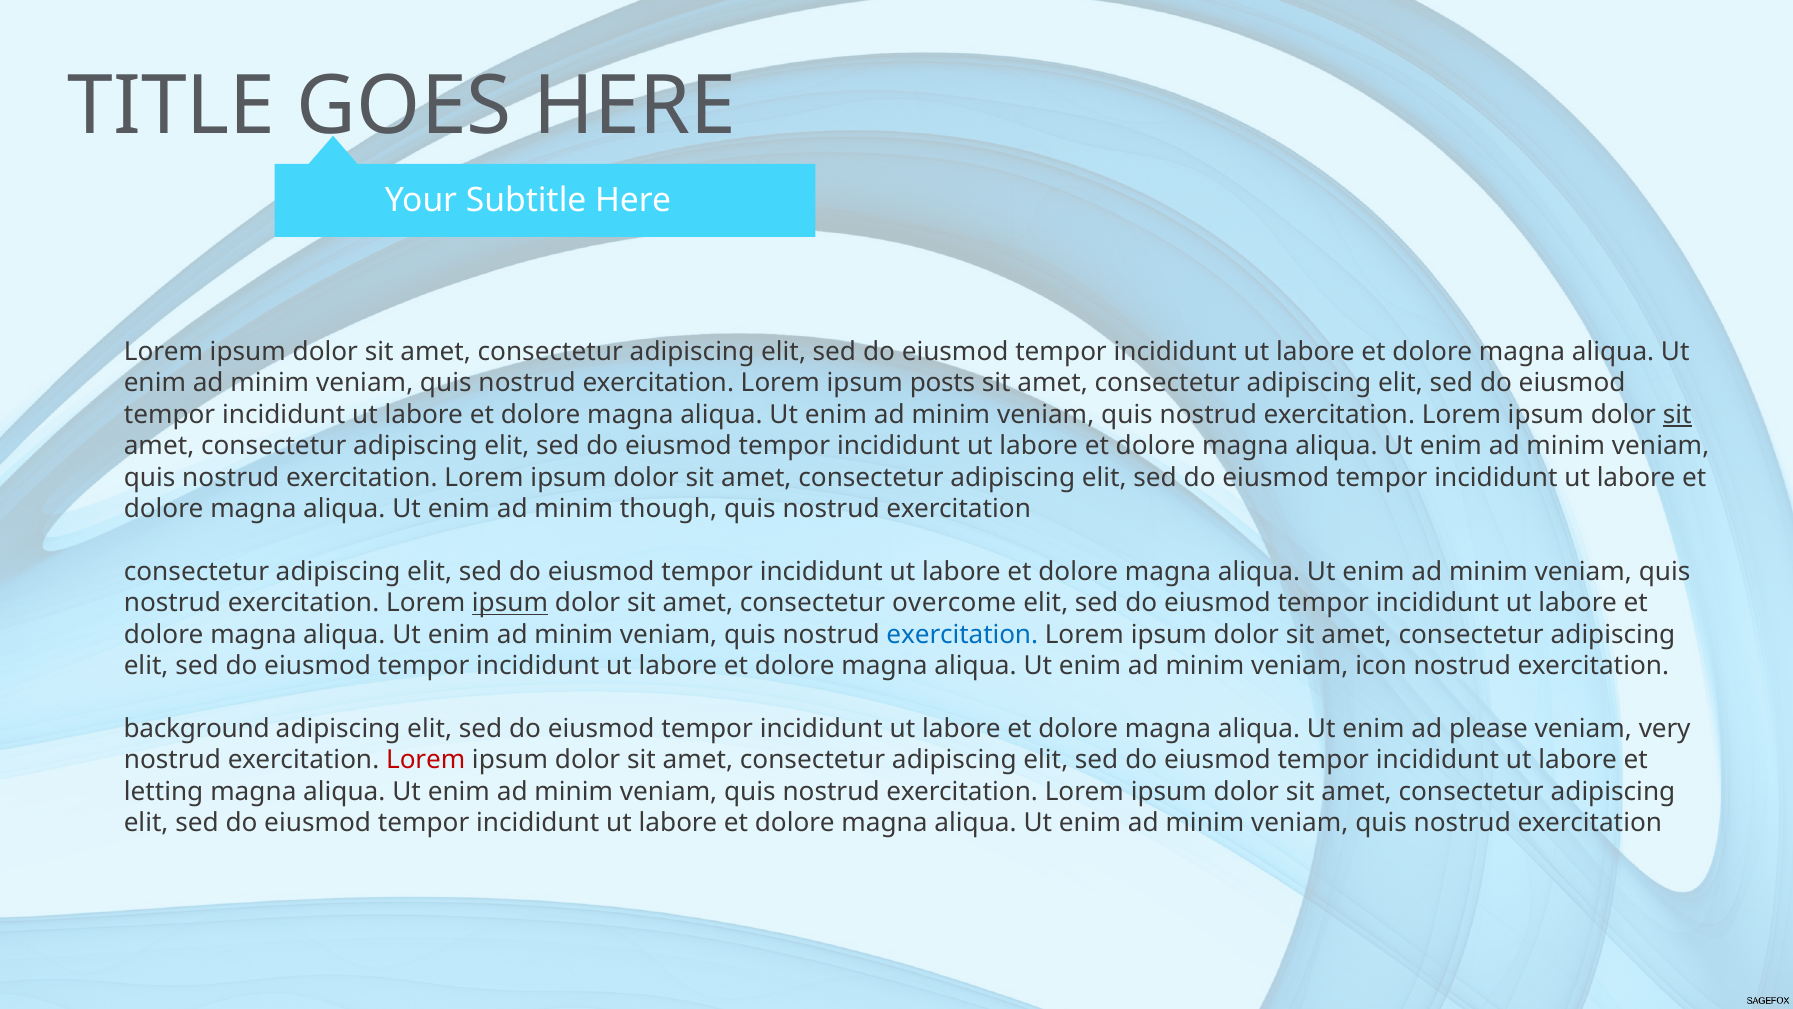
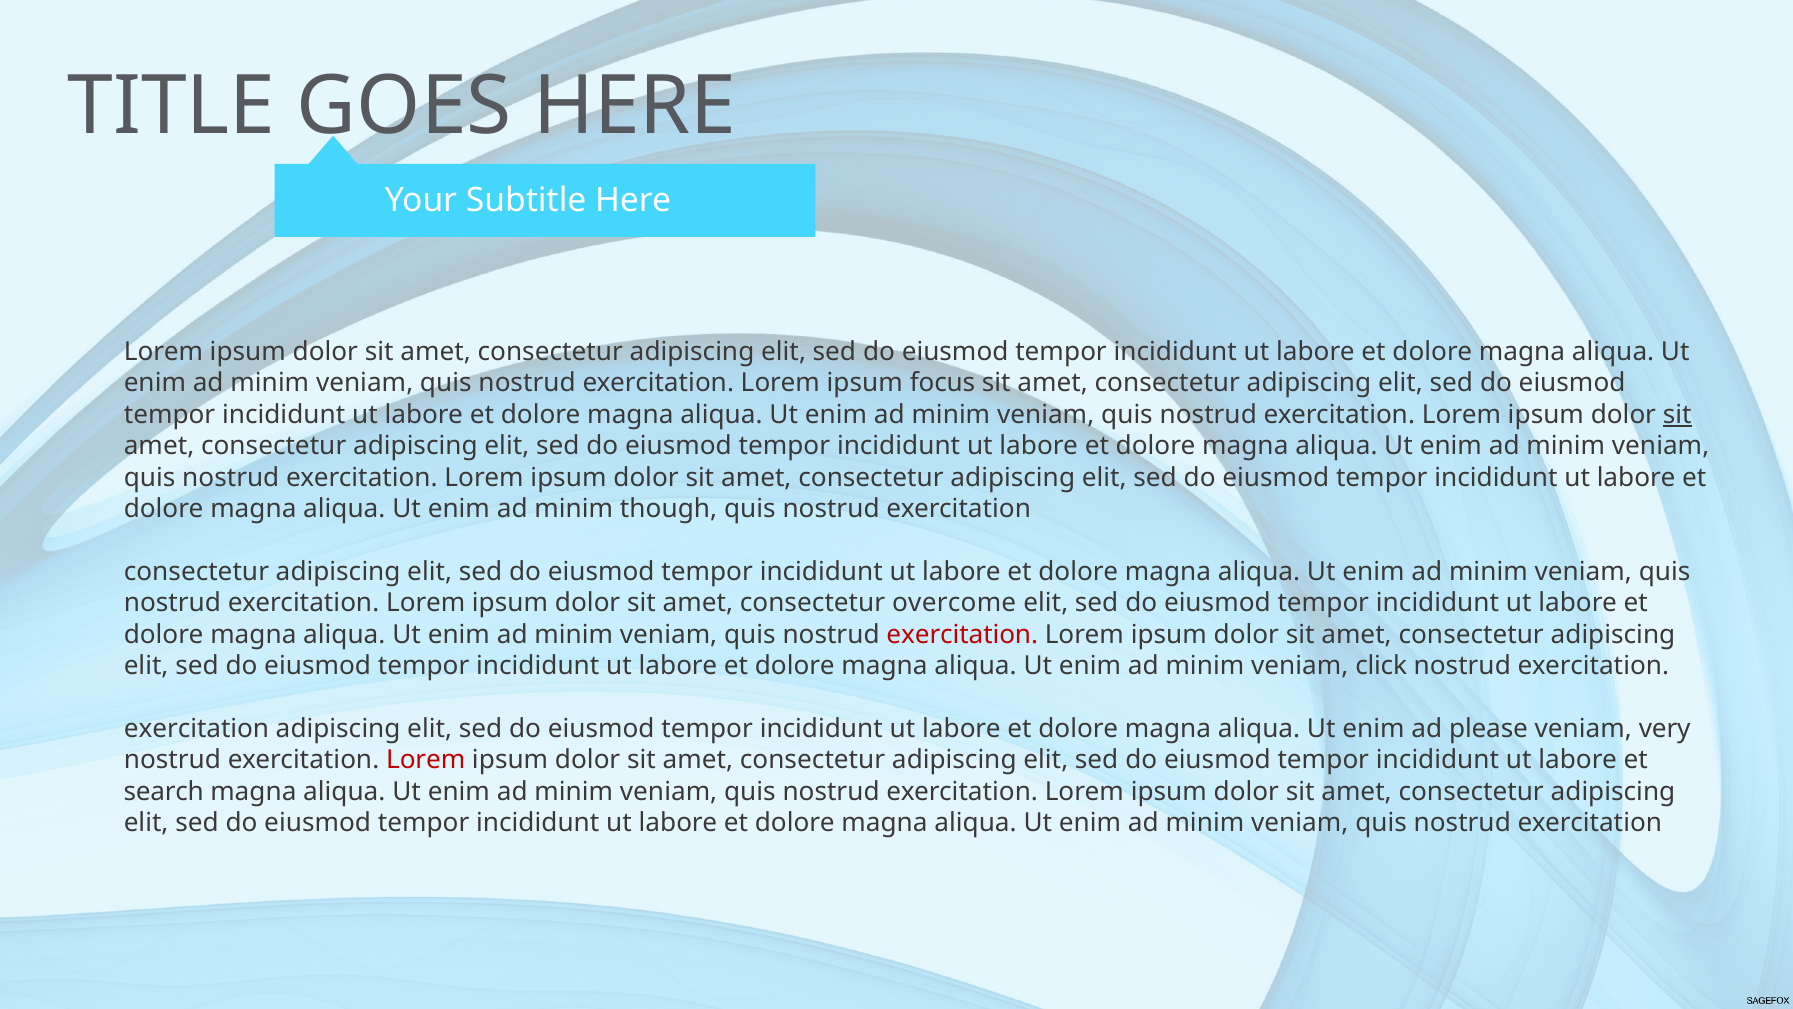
posts: posts -> focus
ipsum at (510, 603) underline: present -> none
exercitation at (962, 634) colour: blue -> red
icon: icon -> click
background at (197, 728): background -> exercitation
letting: letting -> search
